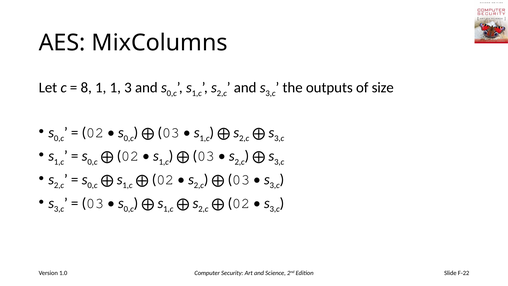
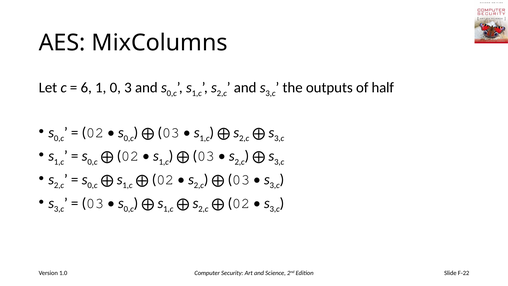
8: 8 -> 6
1 1: 1 -> 0
size: size -> half
